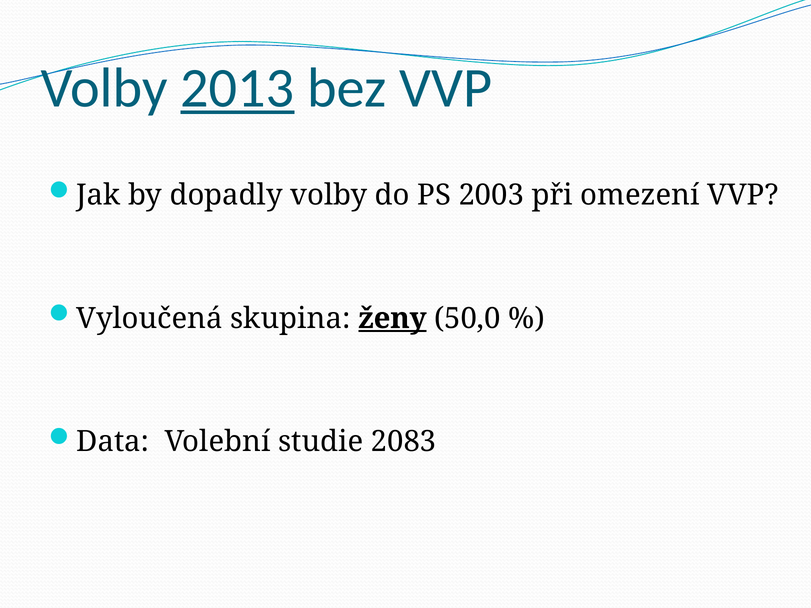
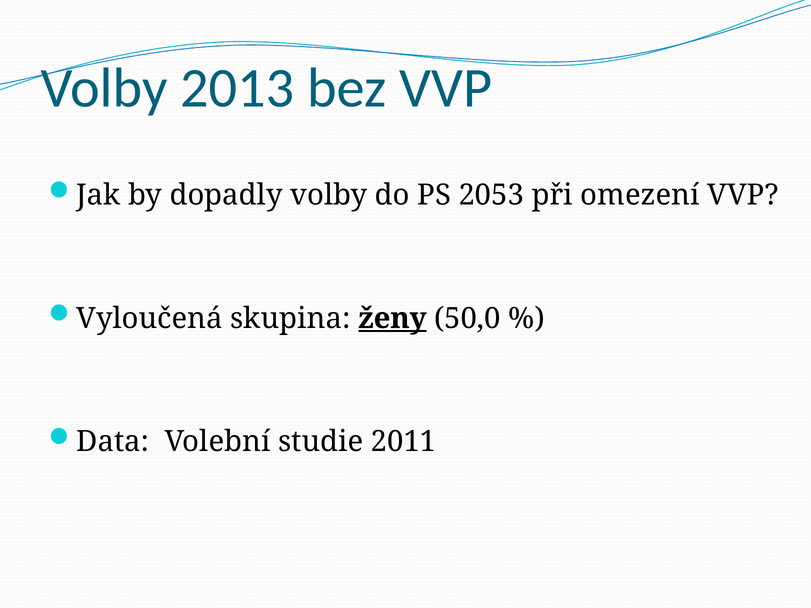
2013 underline: present -> none
2003: 2003 -> 2053
2083: 2083 -> 2011
